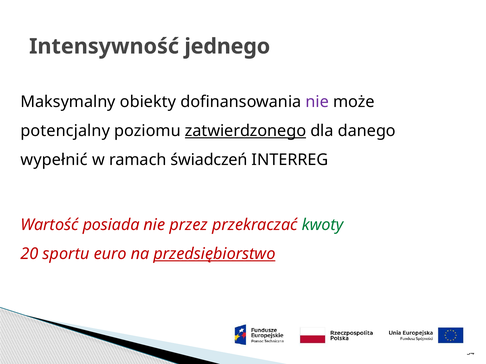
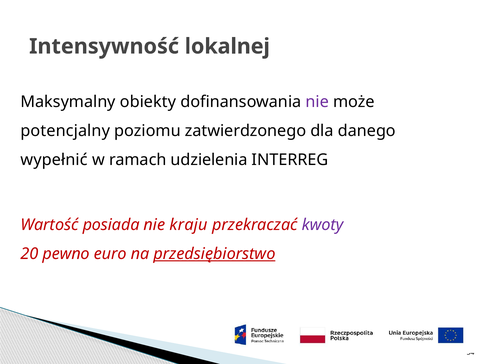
jednego: jednego -> lokalnej
zatwierdzonego underline: present -> none
świadczeń: świadczeń -> udzielenia
przez: przez -> kraju
kwoty colour: green -> purple
sportu: sportu -> pewno
